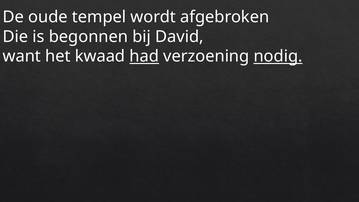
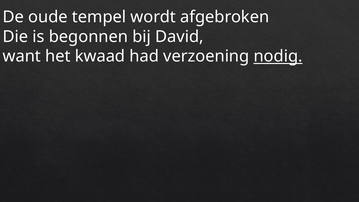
had underline: present -> none
